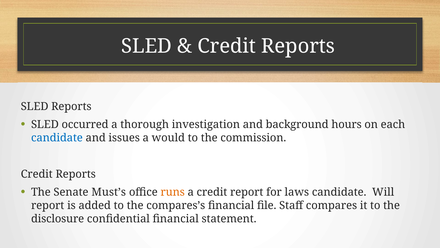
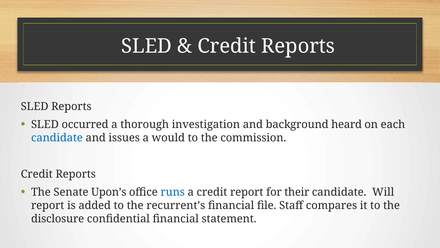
hours: hours -> heard
Must’s: Must’s -> Upon’s
runs colour: orange -> blue
laws: laws -> their
compares’s: compares’s -> recurrent’s
